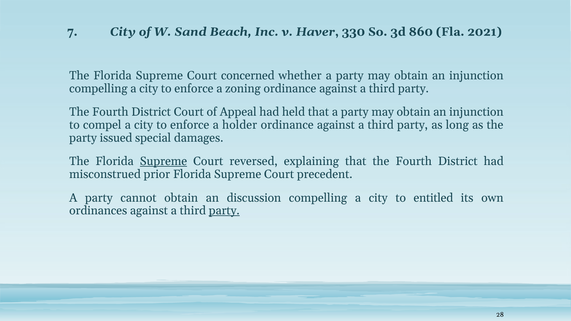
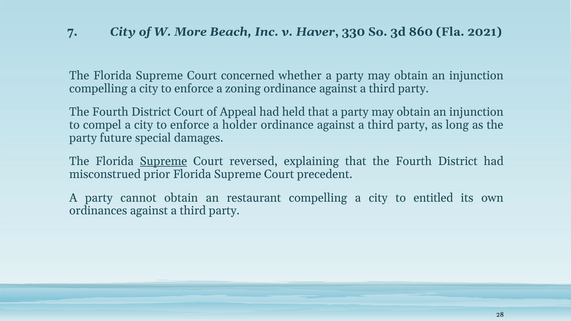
Sand: Sand -> More
issued: issued -> future
discussion: discussion -> restaurant
party at (224, 211) underline: present -> none
